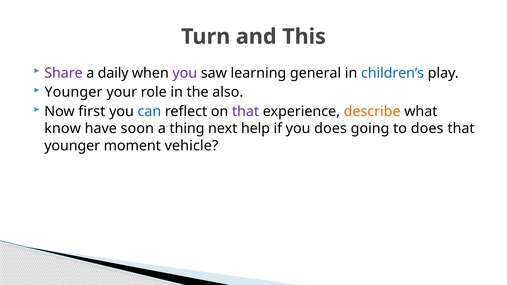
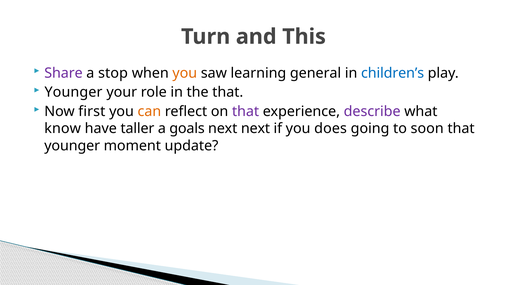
daily: daily -> stop
you at (185, 73) colour: purple -> orange
the also: also -> that
can colour: blue -> orange
describe colour: orange -> purple
soon: soon -> taller
thing: thing -> goals
next help: help -> next
to does: does -> soon
vehicle: vehicle -> update
